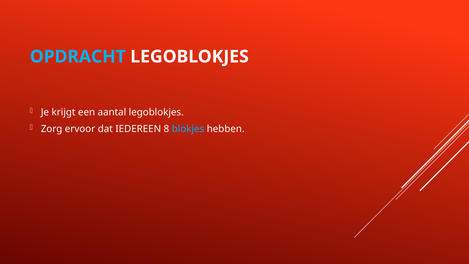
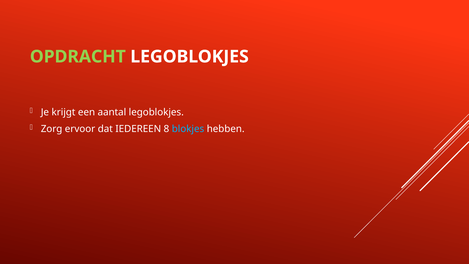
OPDRACHT colour: light blue -> light green
